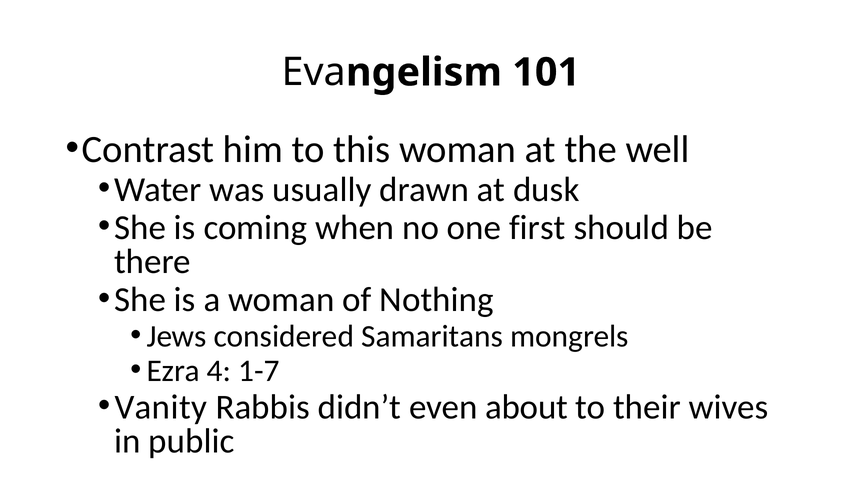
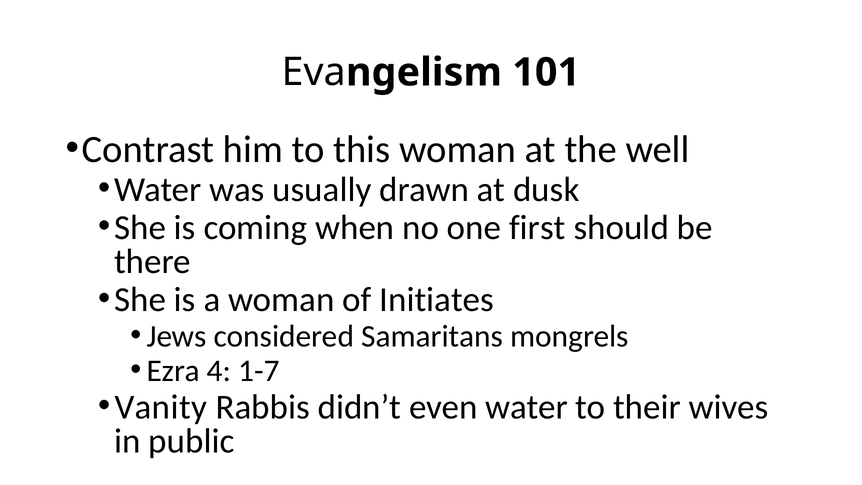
Nothing: Nothing -> Initiates
even about: about -> water
